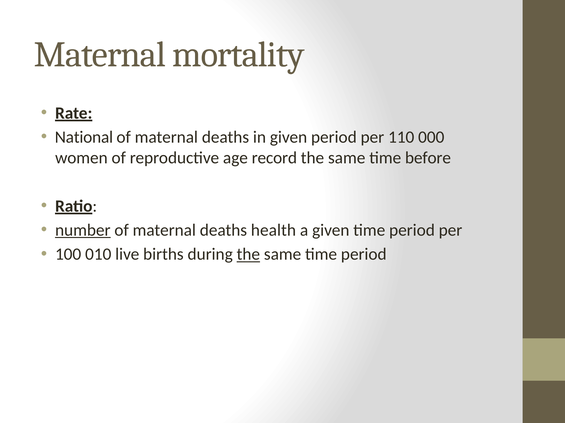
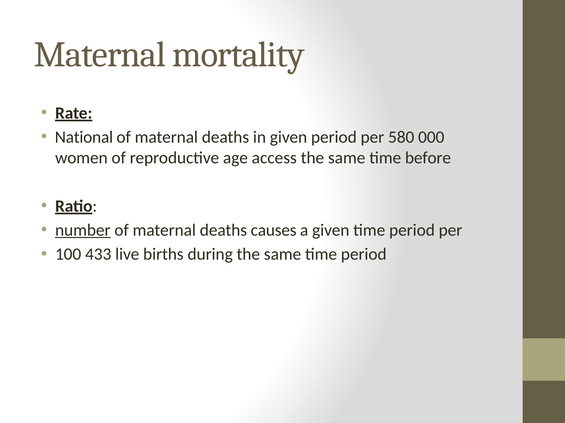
110: 110 -> 580
record: record -> access
health: health -> causes
010: 010 -> 433
the at (248, 255) underline: present -> none
